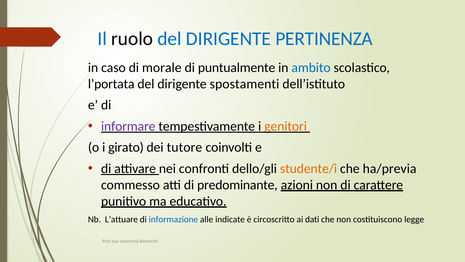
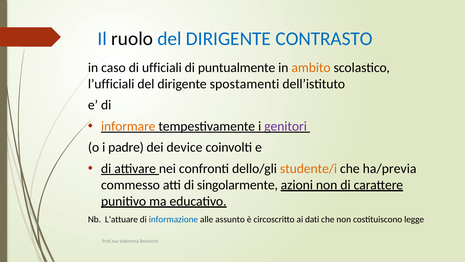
PERTINENZA: PERTINENZA -> CONTRASTO
morale: morale -> ufficiali
ambito colour: blue -> orange
l’portata: l’portata -> l’ufficiali
informare colour: purple -> orange
genitori colour: orange -> purple
girato: girato -> padre
tutore: tutore -> device
predominante: predominante -> singolarmente
indicate: indicate -> assunto
